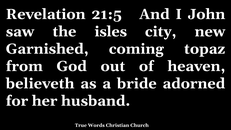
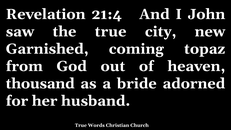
21:5: 21:5 -> 21:4
the isles: isles -> true
believeth: believeth -> thousand
